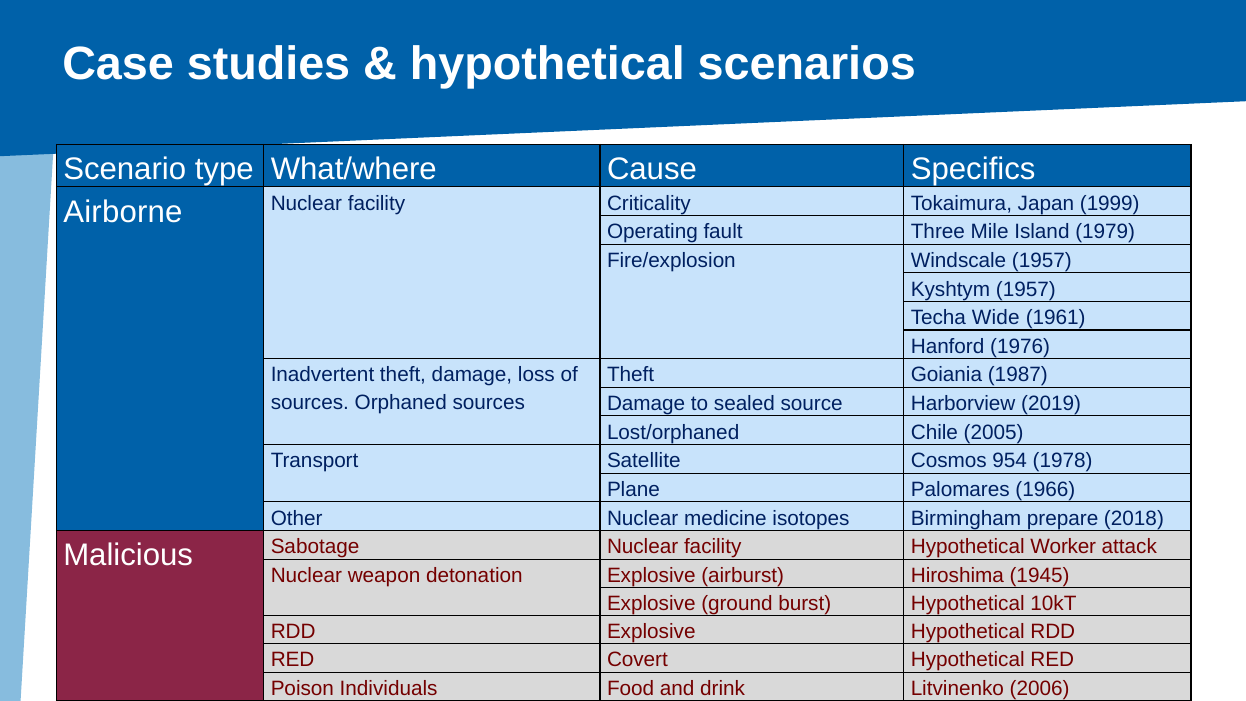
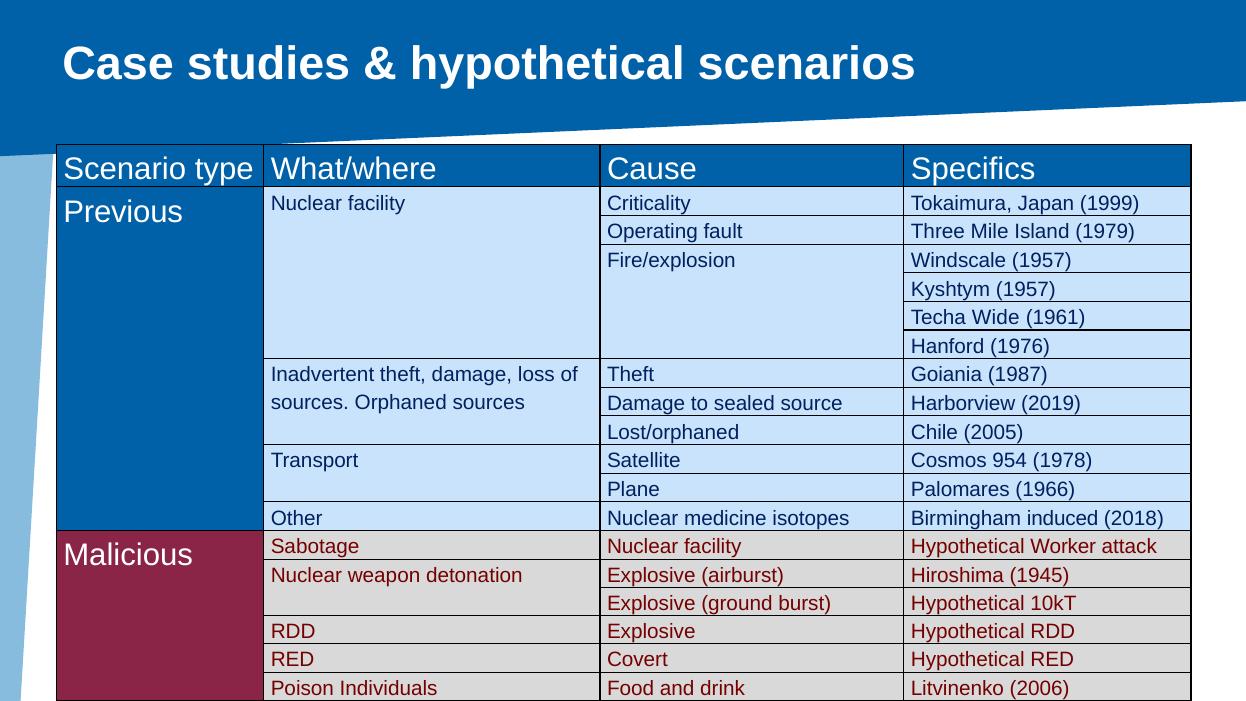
Airborne: Airborne -> Previous
prepare: prepare -> induced
